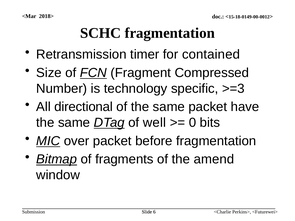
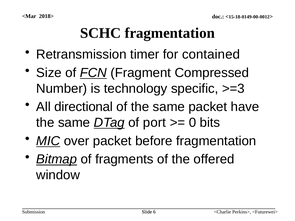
well: well -> port
amend: amend -> offered
